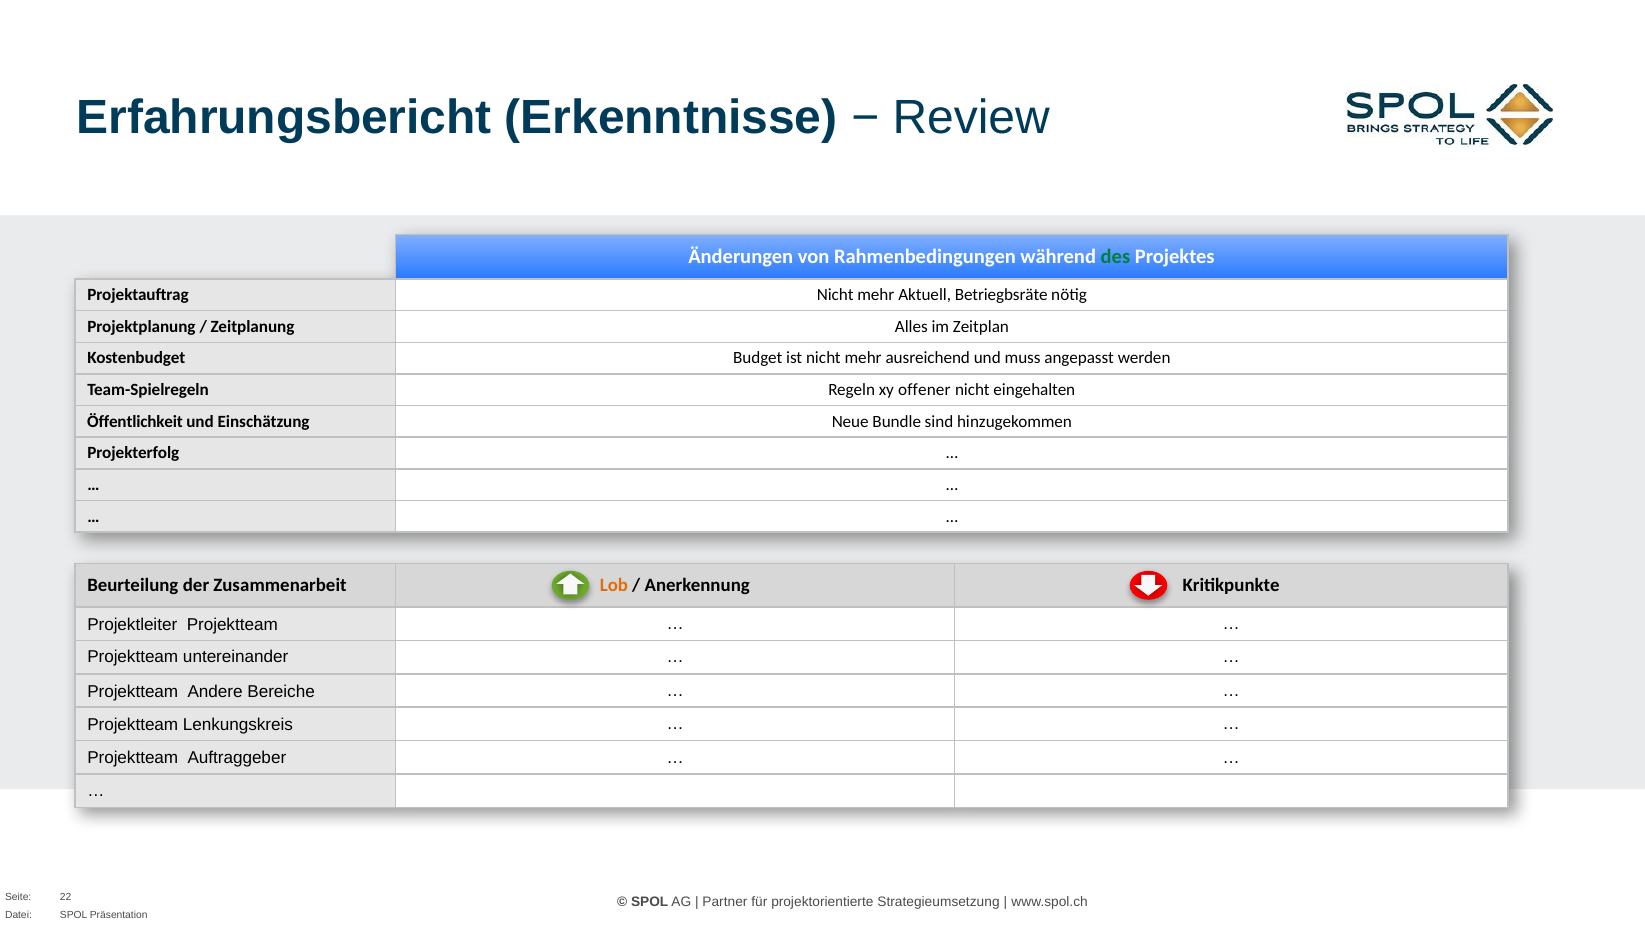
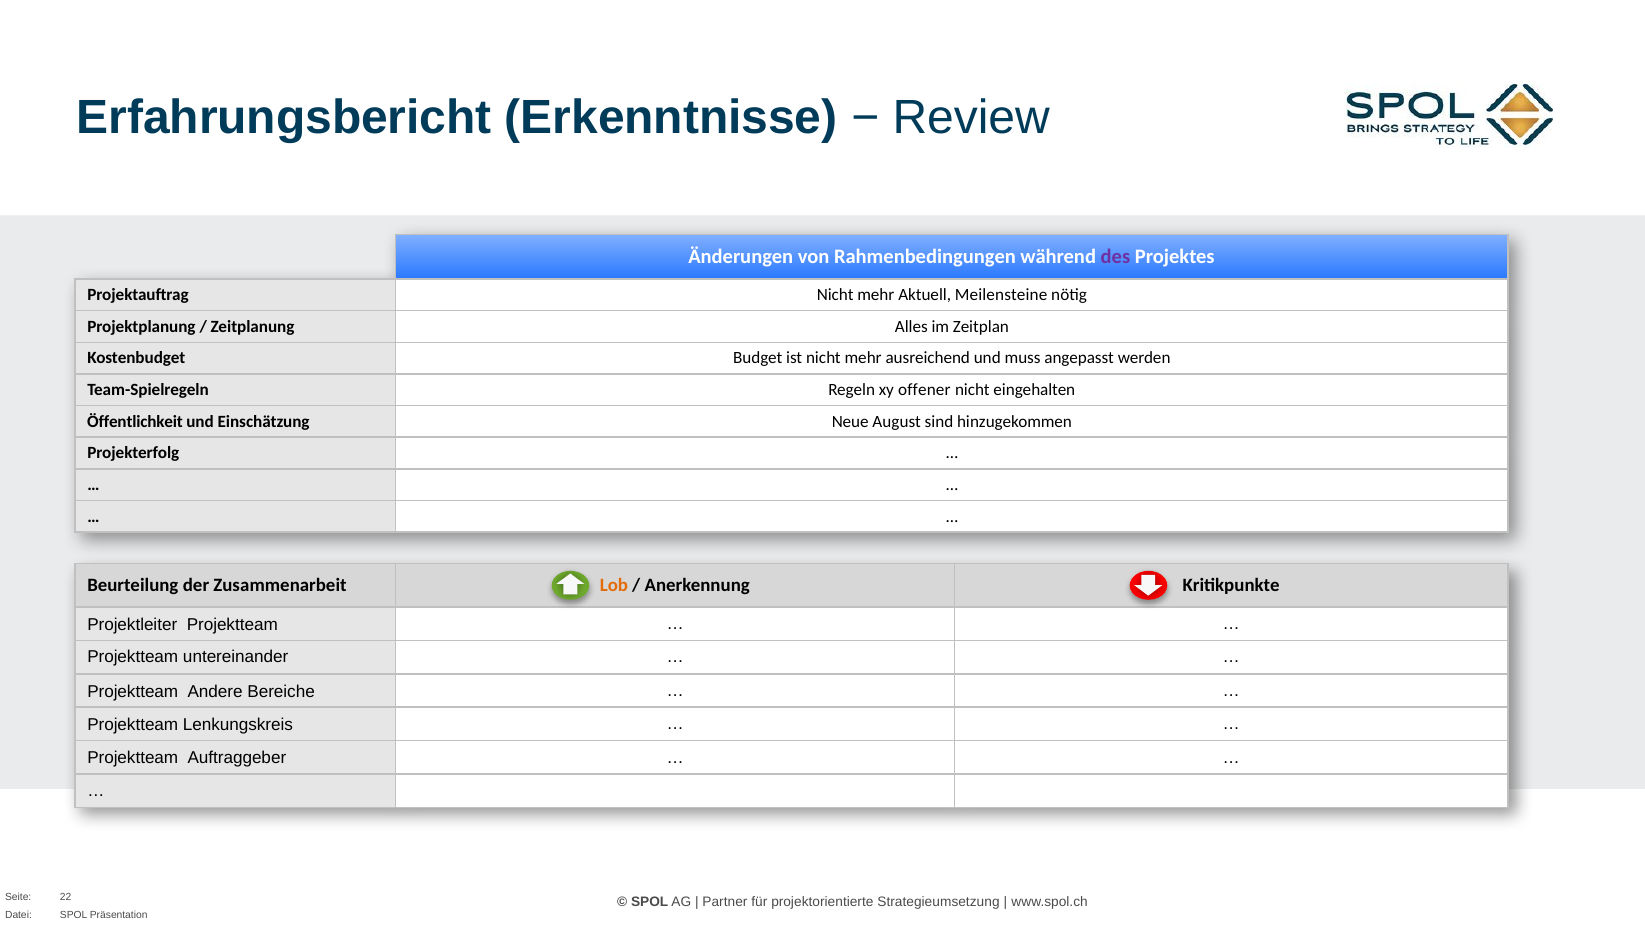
des colour: green -> purple
Betriegbsräte: Betriegbsräte -> Meilensteine
Bundle: Bundle -> August
